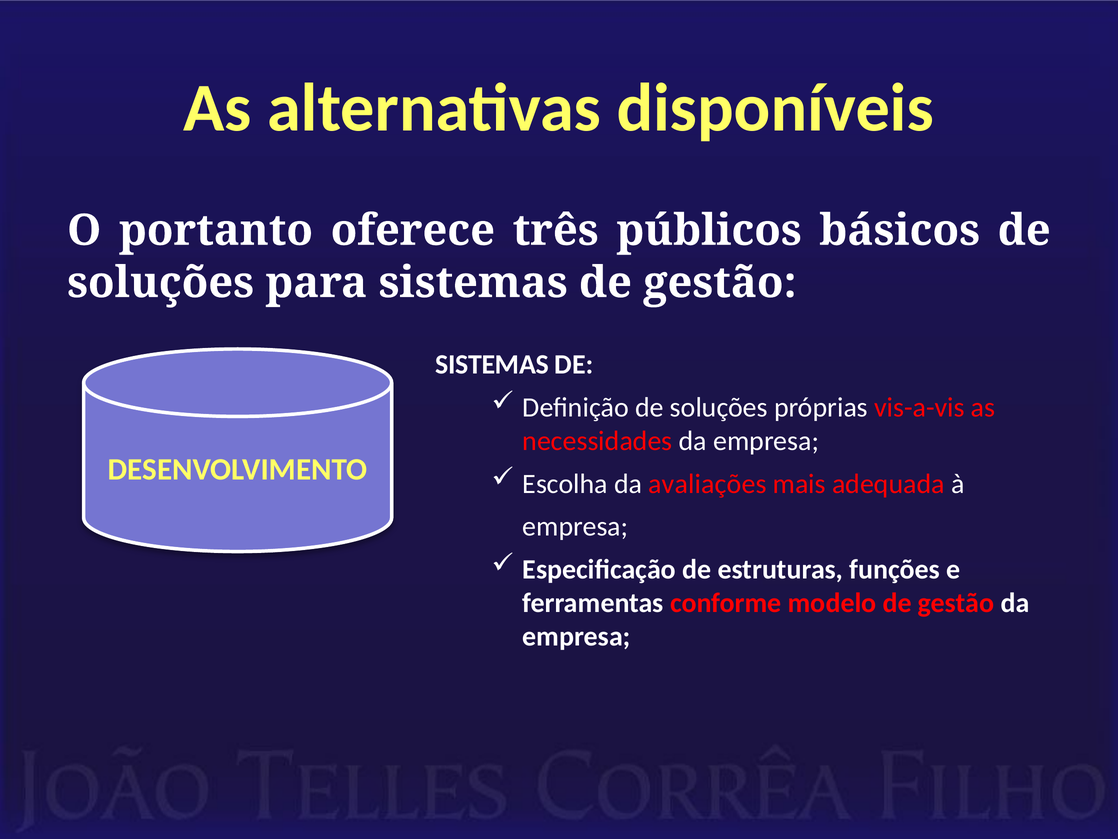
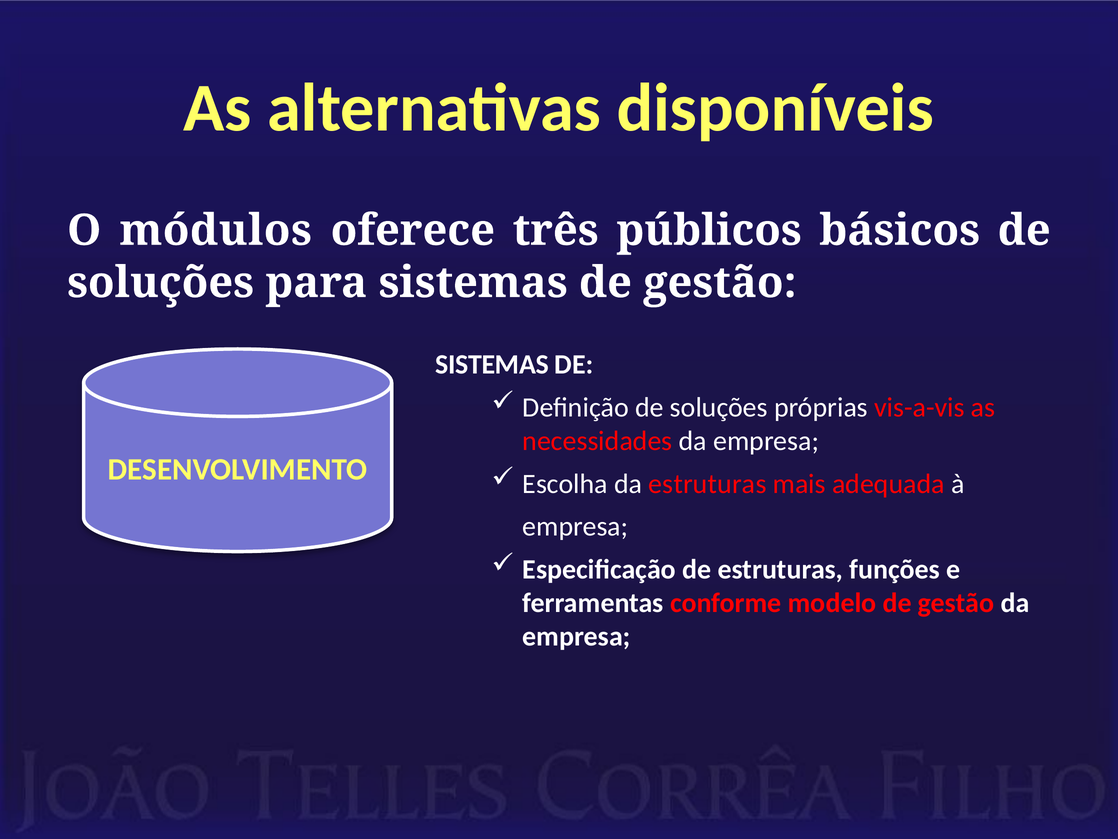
portanto: portanto -> módulos
da avaliações: avaliações -> estruturas
